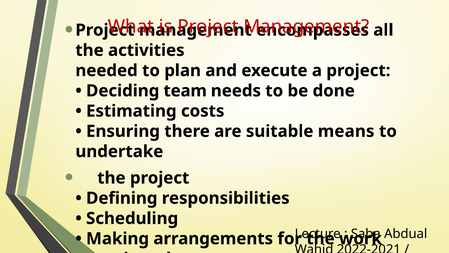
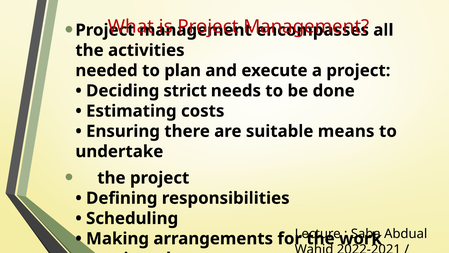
team: team -> strict
